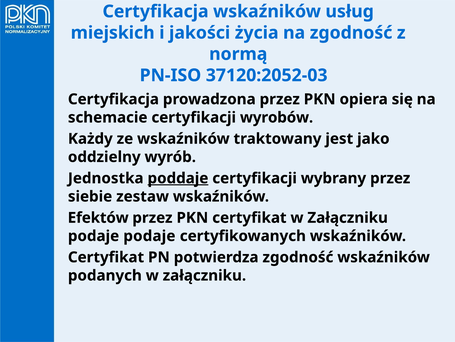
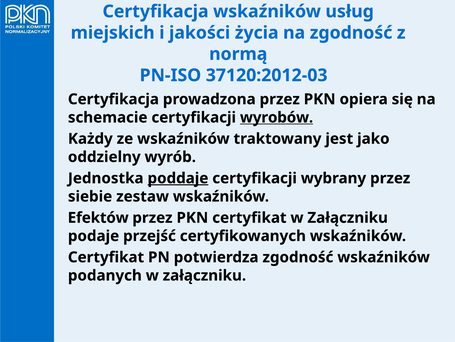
37120:2052-03: 37120:2052-03 -> 37120:2012-03
wyrobów underline: none -> present
podaje podaje: podaje -> przejść
